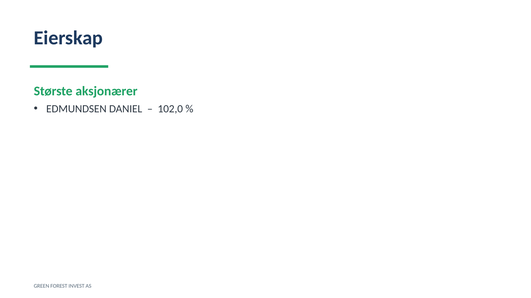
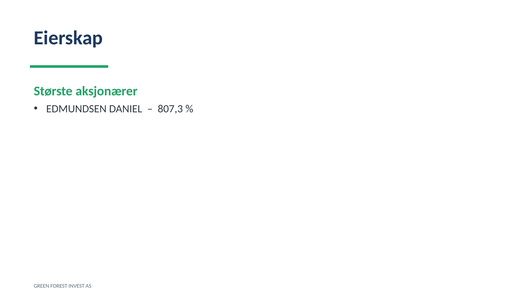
102,0: 102,0 -> 807,3
